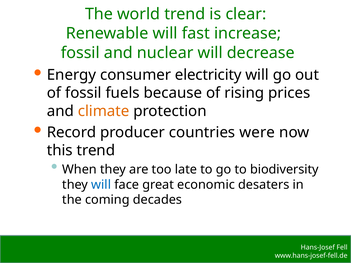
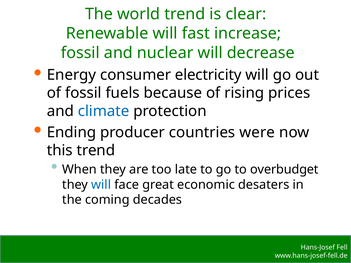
climate colour: orange -> blue
Record: Record -> Ending
biodiversity: biodiversity -> overbudget
